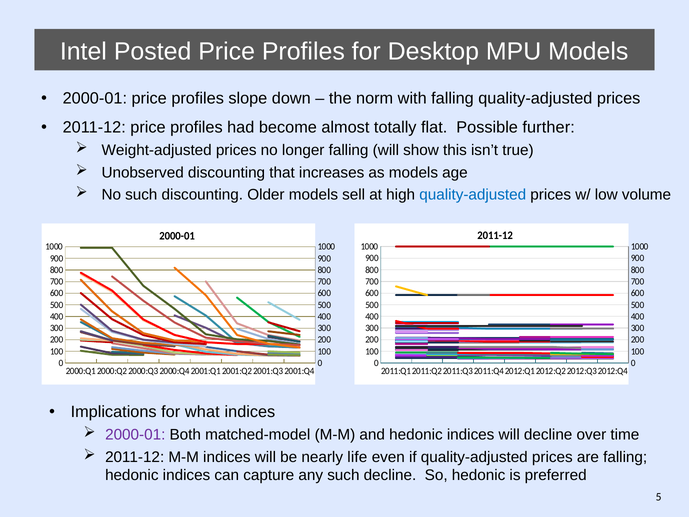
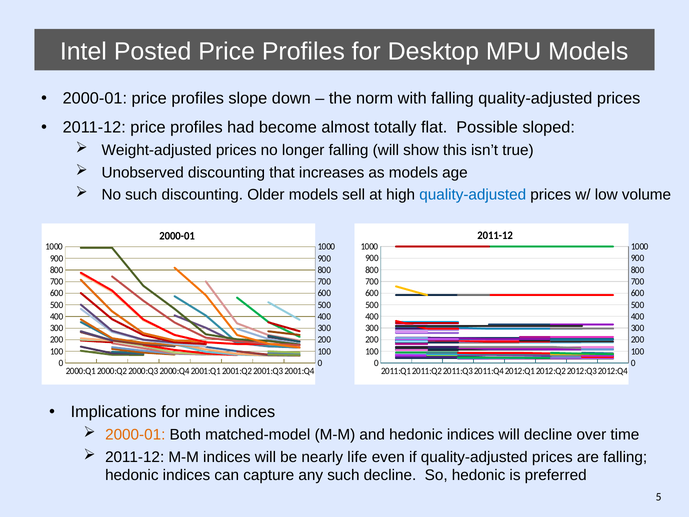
further: further -> sloped
what: what -> mine
2000-01 at (135, 435) colour: purple -> orange
